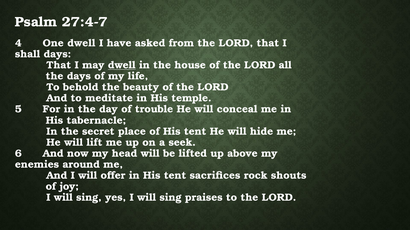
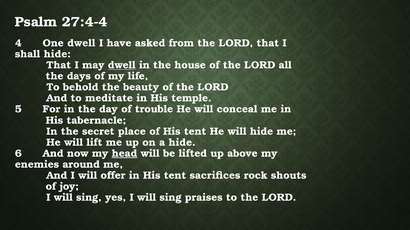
27:4-7: 27:4-7 -> 27:4-4
shall days: days -> hide
a seek: seek -> hide
head underline: none -> present
